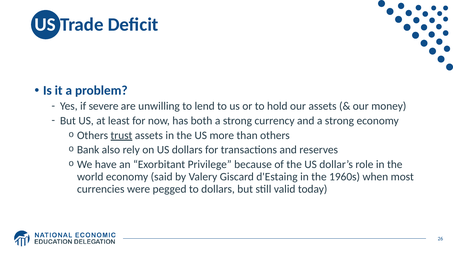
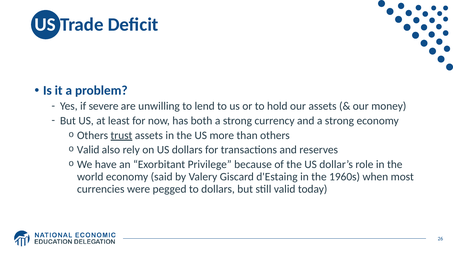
Bank at (88, 150): Bank -> Valid
